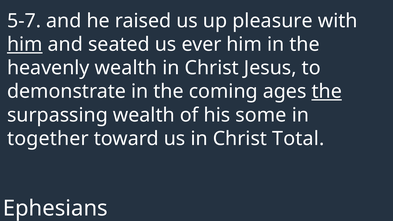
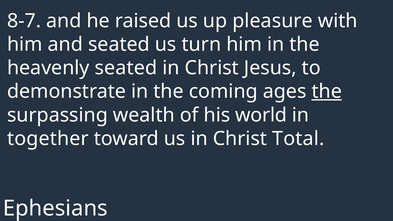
5-7: 5-7 -> 8-7
him at (25, 44) underline: present -> none
ever: ever -> turn
heavenly wealth: wealth -> seated
some: some -> world
